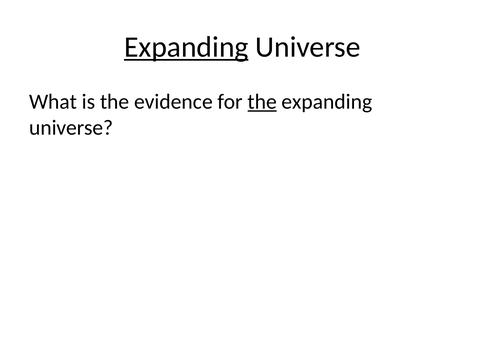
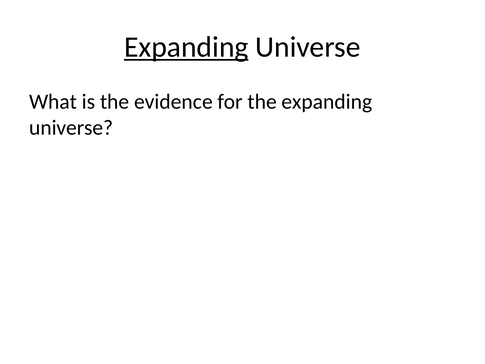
the at (262, 102) underline: present -> none
